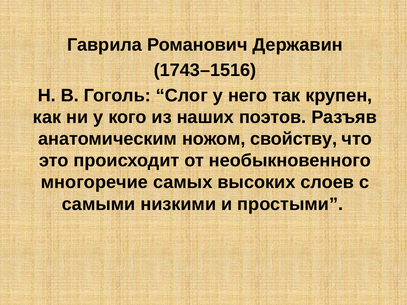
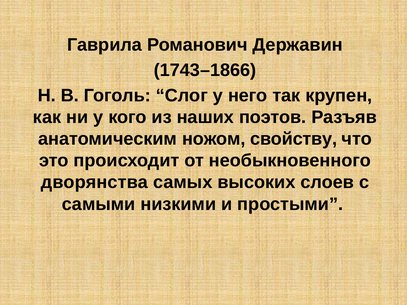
1743–1516: 1743–1516 -> 1743–1866
многоречие: многоречие -> дворянства
